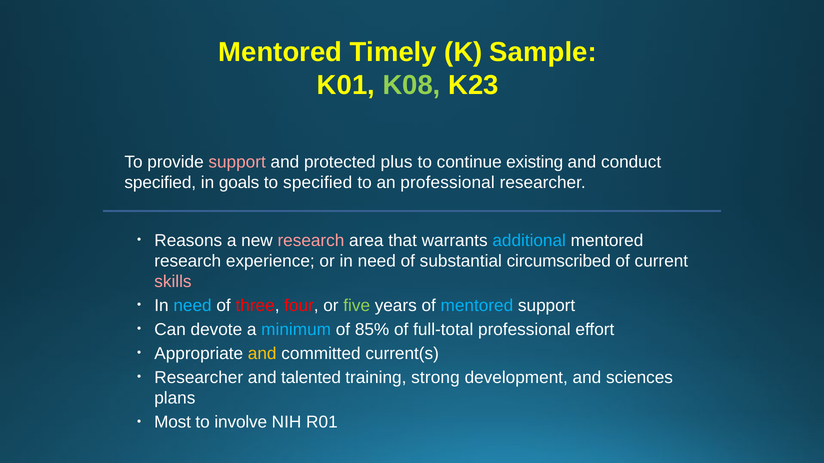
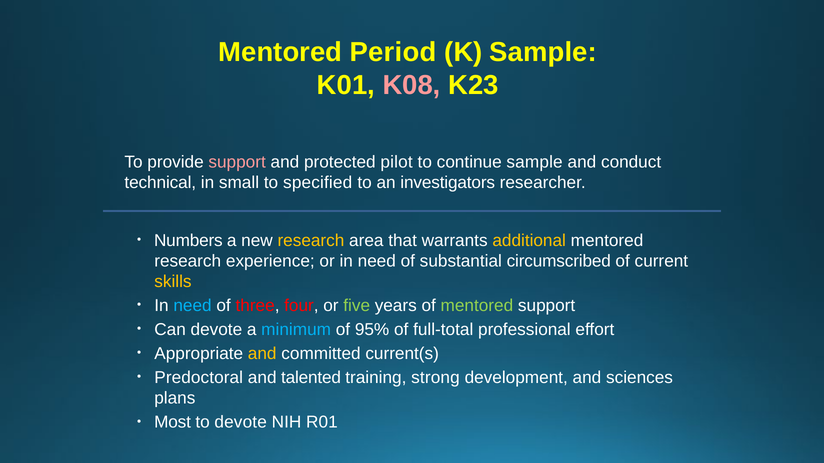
Timely: Timely -> Period
K08 colour: light green -> pink
plus: plus -> pilot
continue existing: existing -> sample
specified at (160, 183): specified -> technical
goals: goals -> small
an professional: professional -> investigators
Reasons: Reasons -> Numbers
research at (311, 241) colour: pink -> yellow
additional colour: light blue -> yellow
skills colour: pink -> yellow
mentored at (477, 306) colour: light blue -> light green
85%: 85% -> 95%
Researcher at (199, 378): Researcher -> Predoctoral
to involve: involve -> devote
